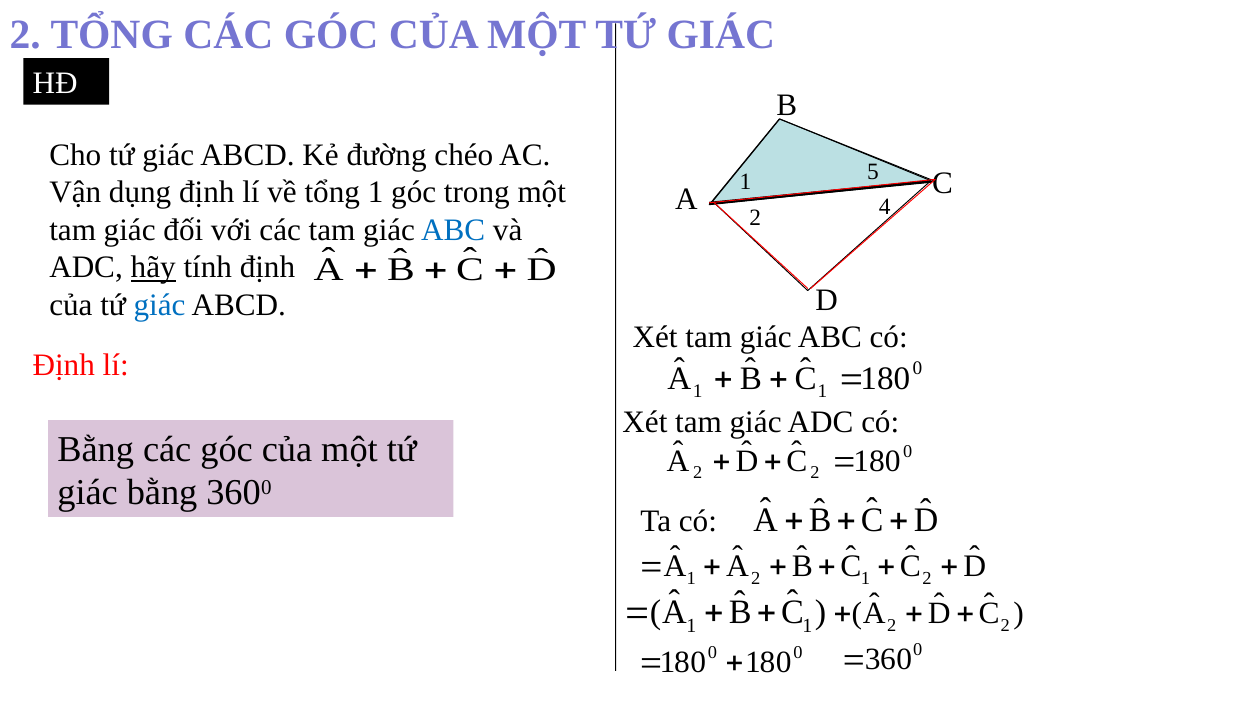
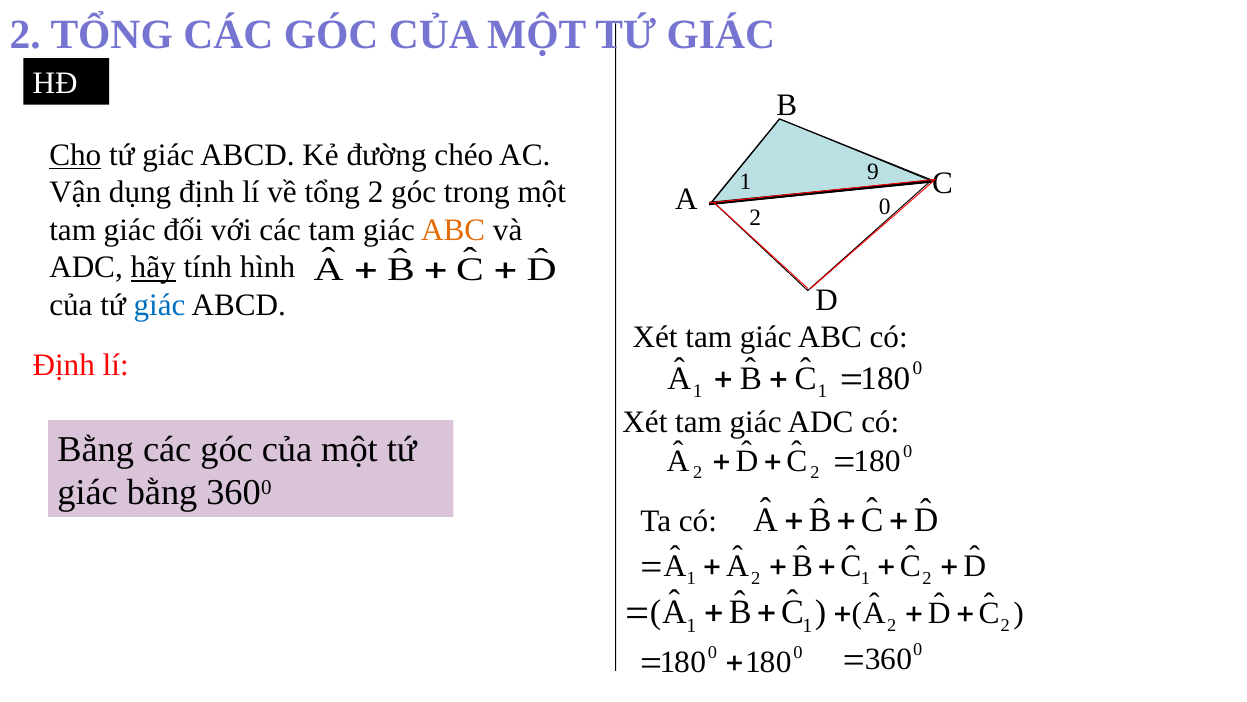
Cho underline: none -> present
5: 5 -> 9
tổng 1: 1 -> 2
2 4: 4 -> 0
ABC at (453, 230) colour: blue -> orange
tính định: định -> hình
